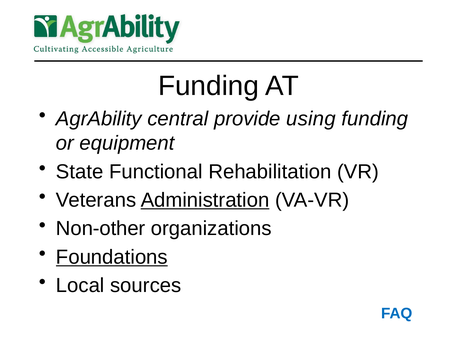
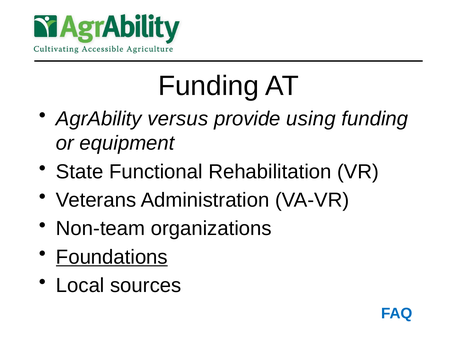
central: central -> versus
Administration underline: present -> none
Non-other: Non-other -> Non-team
